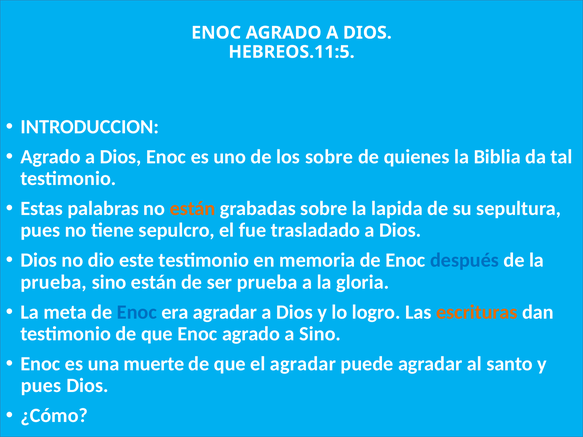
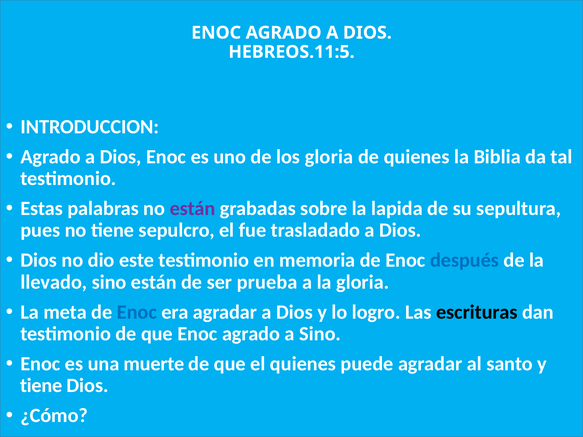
los sobre: sobre -> gloria
están at (193, 209) colour: orange -> purple
prueba at (54, 282): prueba -> llevado
escrituras colour: orange -> black
el agradar: agradar -> quienes
pues at (41, 386): pues -> tiene
